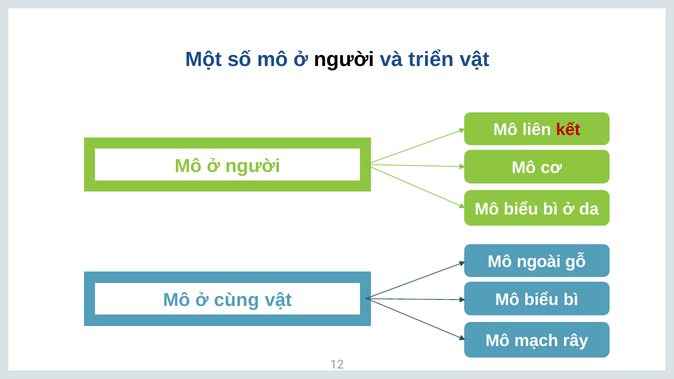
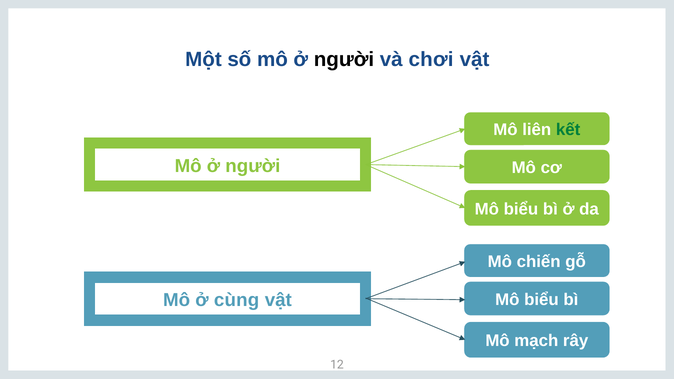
triển: triển -> chơi
kết colour: red -> green
ngoài: ngoài -> chiến
